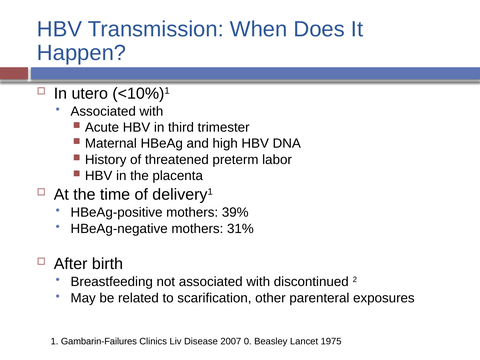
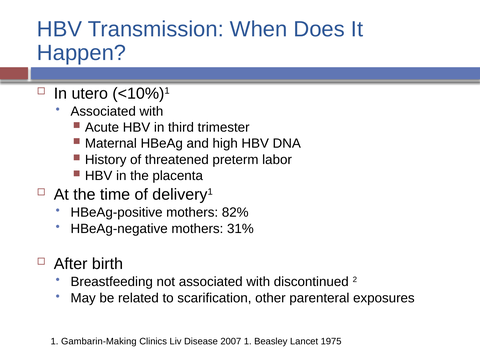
39%: 39% -> 82%
Gambarin-Failures: Gambarin-Failures -> Gambarin-Making
2007 0: 0 -> 1
